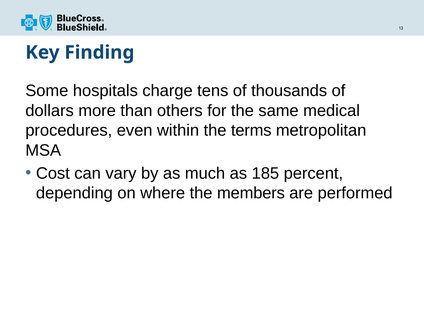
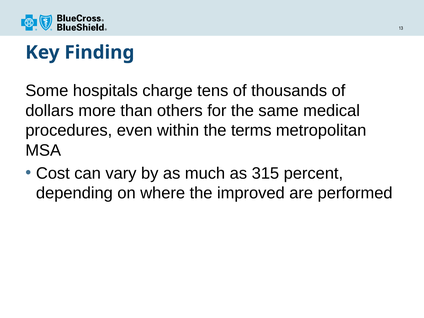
185: 185 -> 315
members: members -> improved
